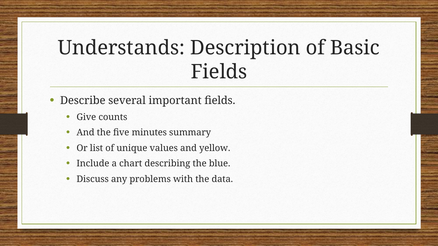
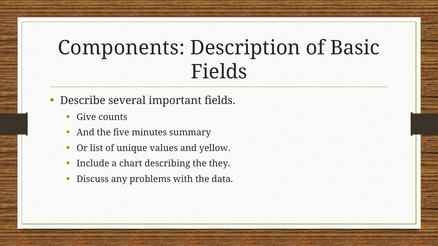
Understands: Understands -> Components
blue: blue -> they
